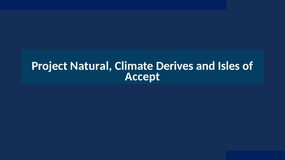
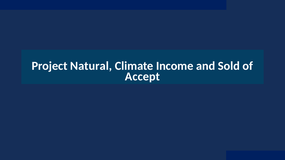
Derives: Derives -> Income
Isles: Isles -> Sold
